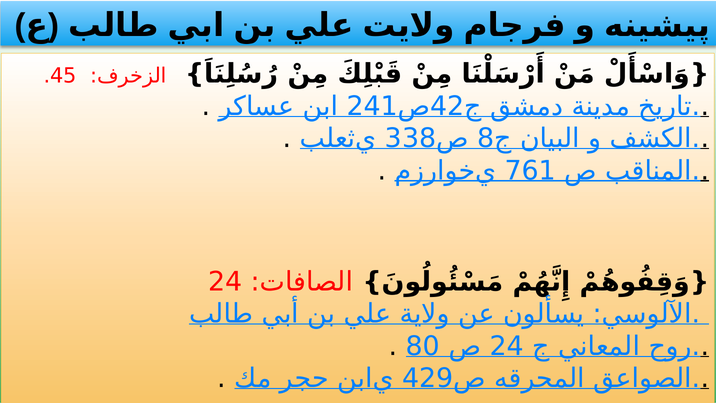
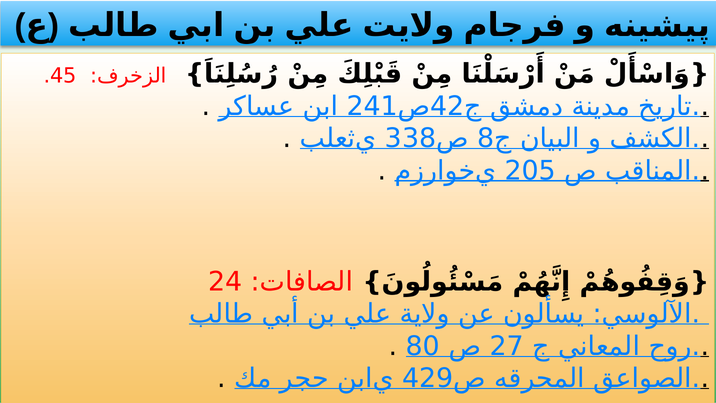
761: 761 -> 205
24 at (507, 346): 24 -> 27
